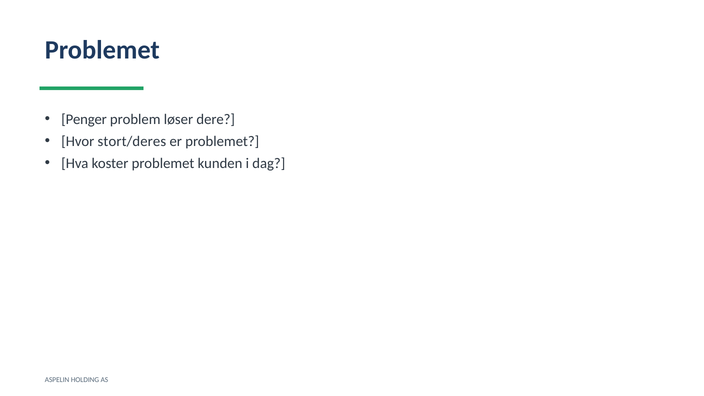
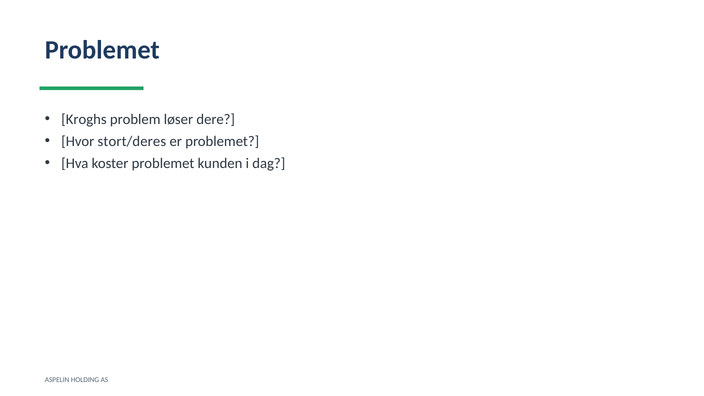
Penger: Penger -> Kroghs
